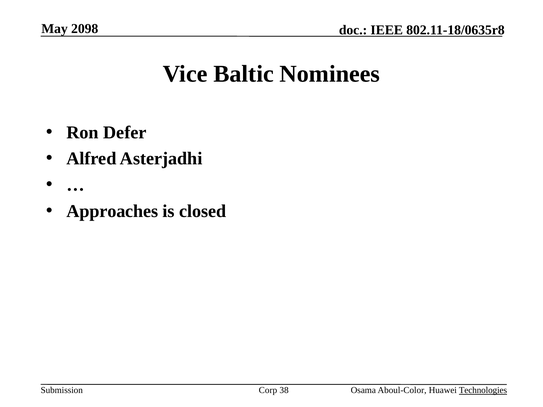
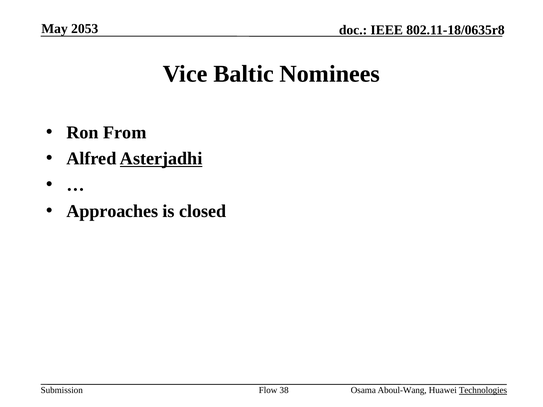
2098: 2098 -> 2053
Defer: Defer -> From
Asterjadhi underline: none -> present
Corp: Corp -> Flow
Aboul-Color: Aboul-Color -> Aboul-Wang
